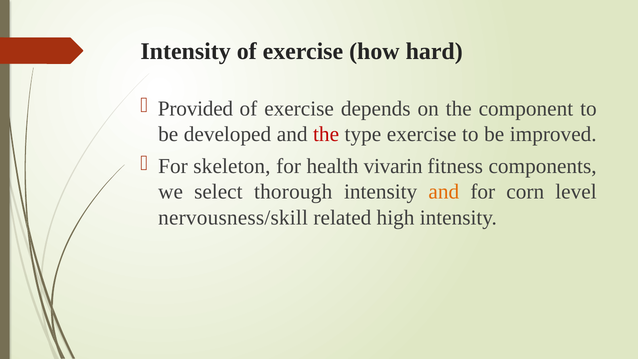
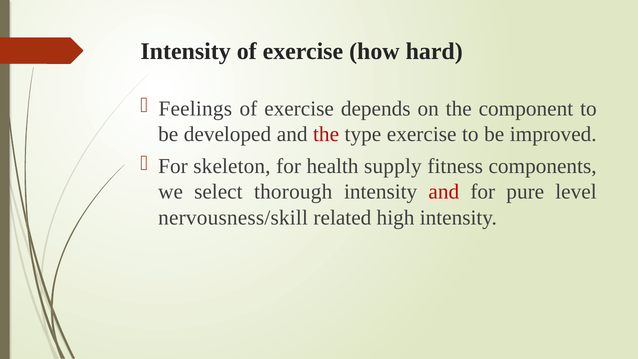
Provided: Provided -> Feelings
vivarin: vivarin -> supply
and at (444, 192) colour: orange -> red
corn: corn -> pure
